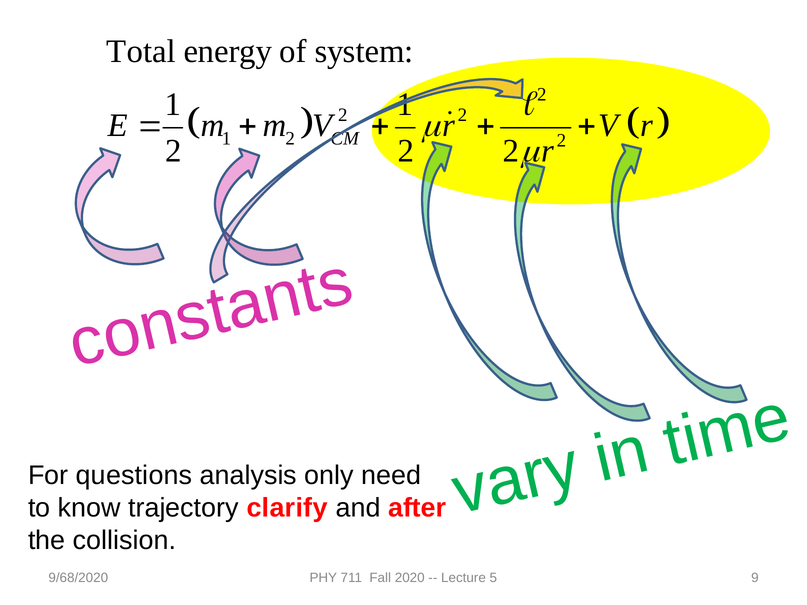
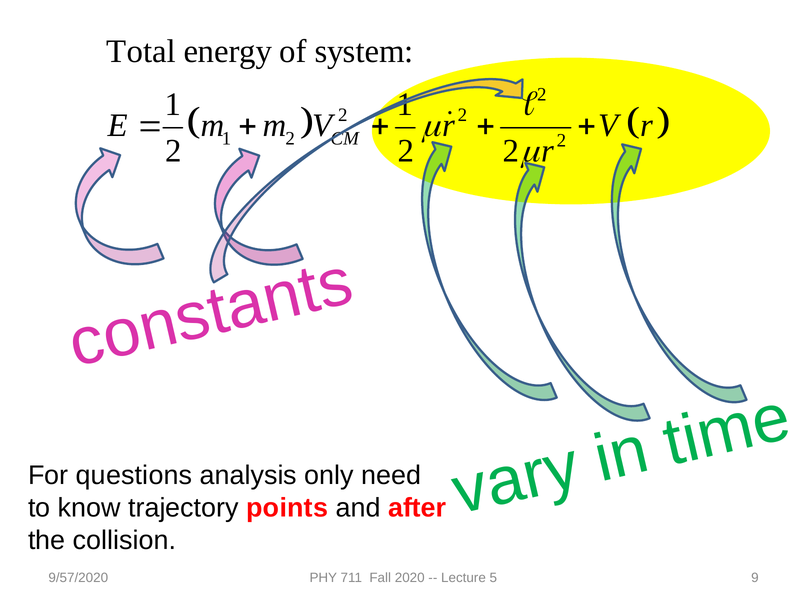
clarify: clarify -> points
9/68/2020: 9/68/2020 -> 9/57/2020
